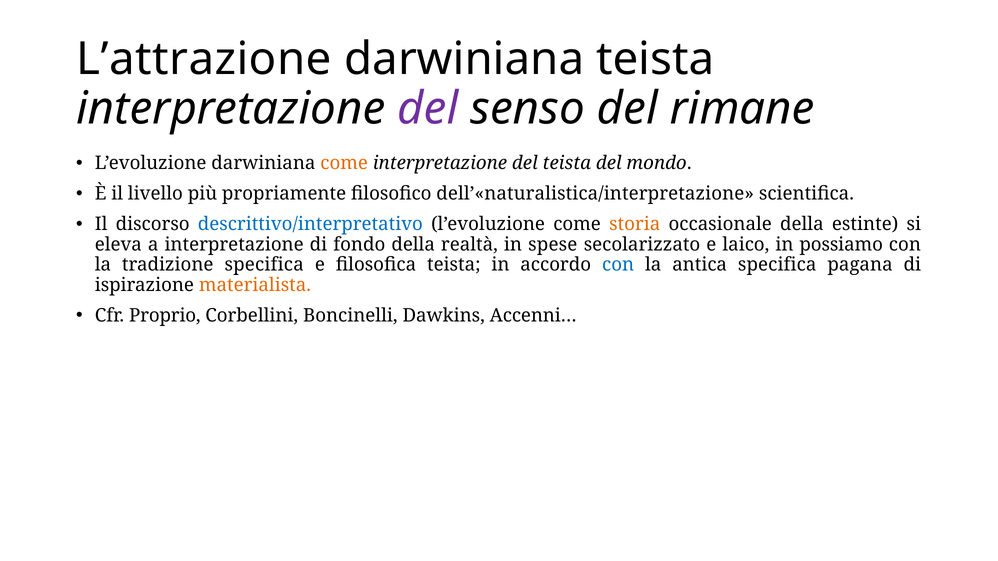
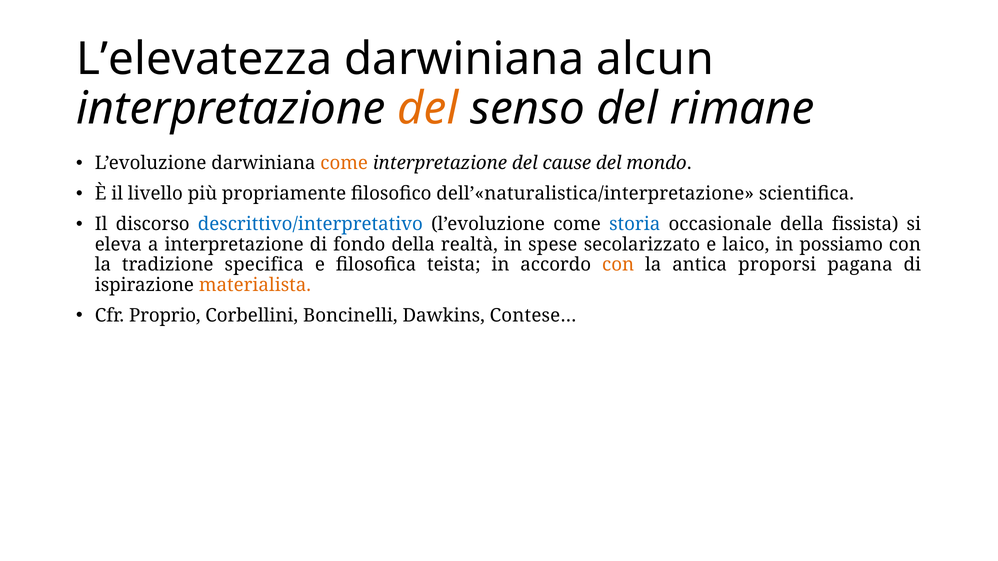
L’attrazione: L’attrazione -> L’elevatezza
darwiniana teista: teista -> alcun
del at (428, 109) colour: purple -> orange
del teista: teista -> cause
storia colour: orange -> blue
estinte: estinte -> fissista
con at (618, 265) colour: blue -> orange
antica specifica: specifica -> proporsi
Accenni…: Accenni… -> Contese…
